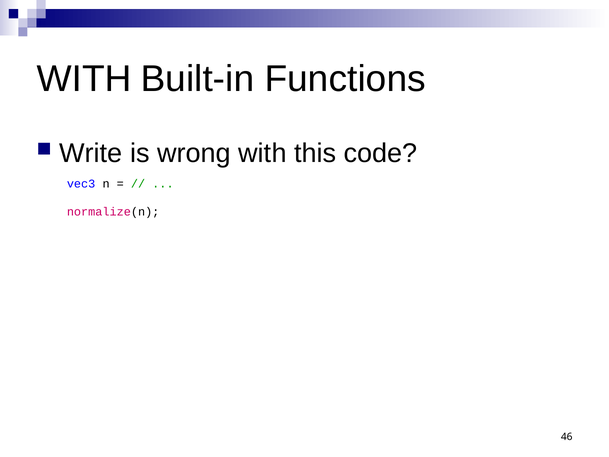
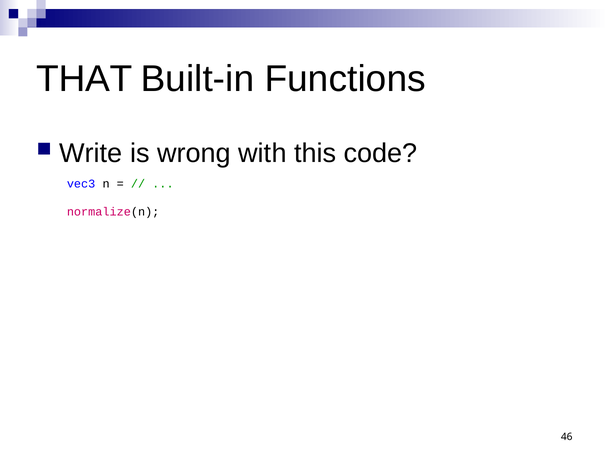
WITH at (84, 79): WITH -> THAT
